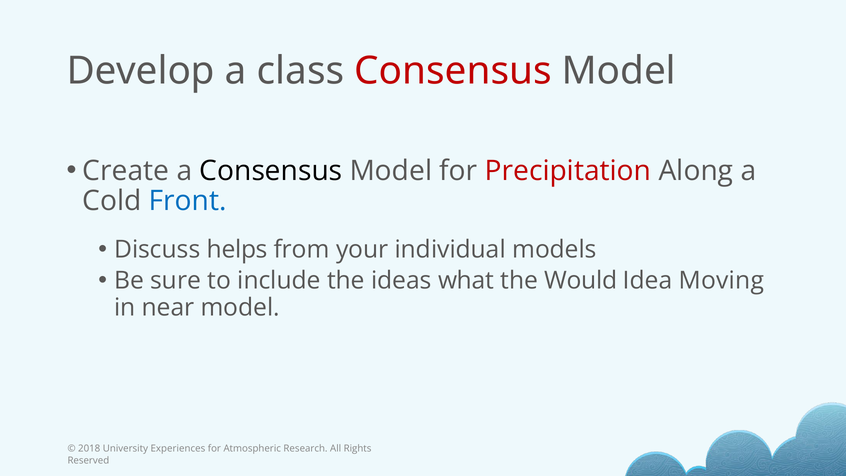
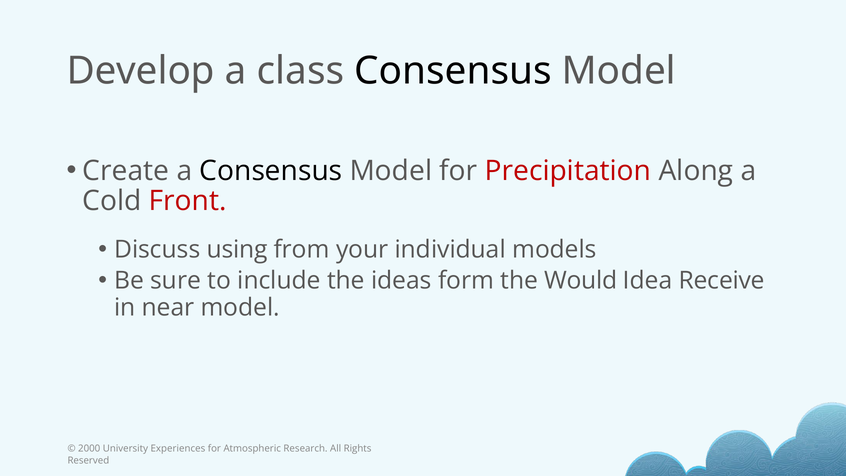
Consensus at (453, 71) colour: red -> black
Front colour: blue -> red
helps: helps -> using
what: what -> form
Moving: Moving -> Receive
2018: 2018 -> 2000
